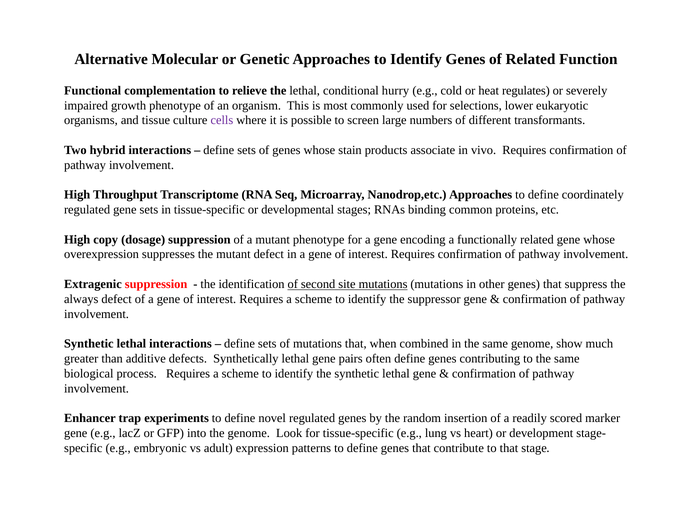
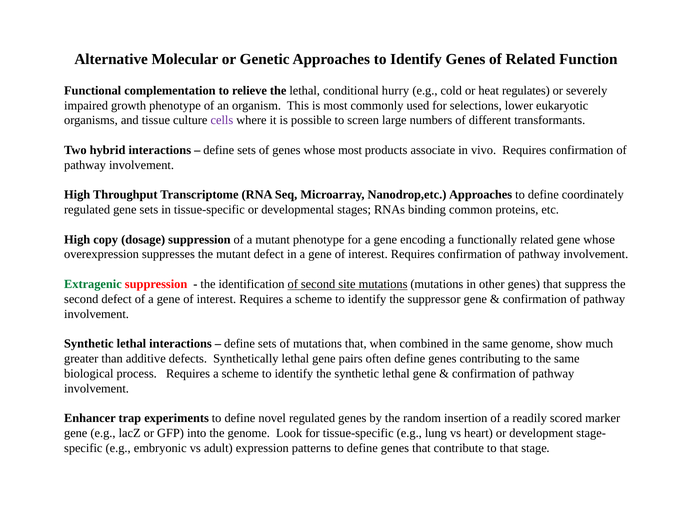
whose stain: stain -> most
Extragenic colour: black -> green
always at (81, 299): always -> second
